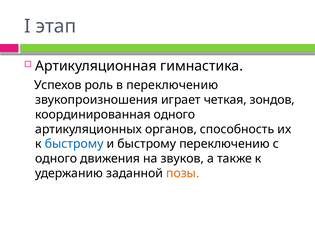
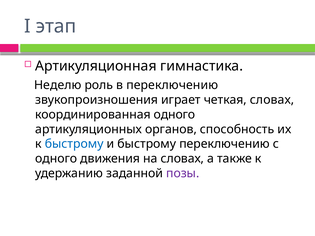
Успехов: Успехов -> Неделю
четкая зондов: зондов -> словах
на звуков: звуков -> словах
позы colour: orange -> purple
